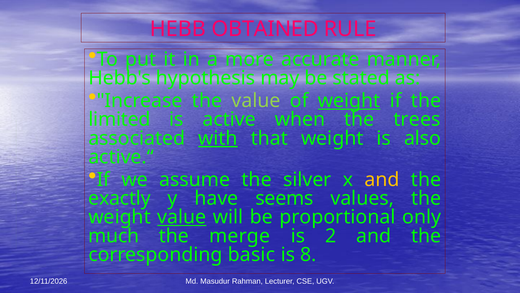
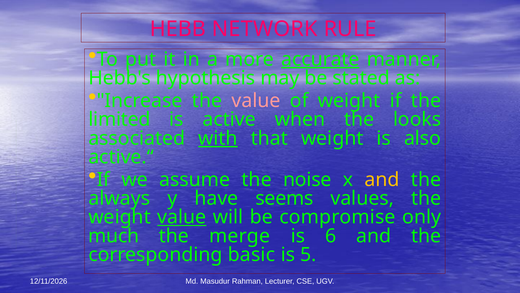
OBTAINED: OBTAINED -> NETWORK
accurate underline: none -> present
value at (256, 101) colour: light green -> pink
weight at (349, 101) underline: present -> none
trees: trees -> looks
silver: silver -> noise
exactly: exactly -> always
proportional: proportional -> compromise
2: 2 -> 6
8: 8 -> 5
